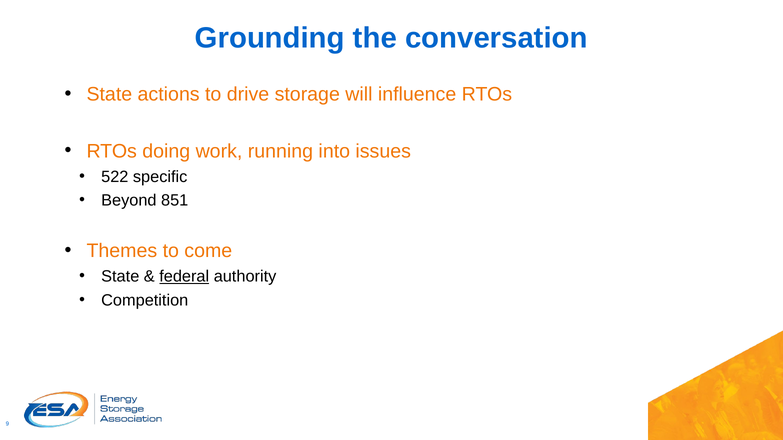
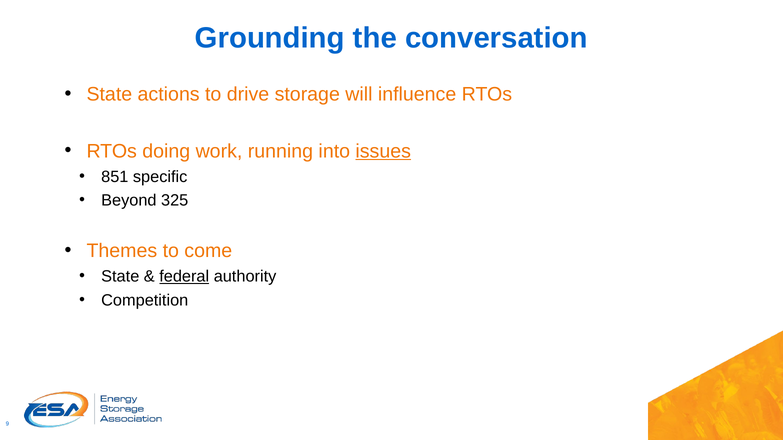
issues underline: none -> present
522: 522 -> 851
851: 851 -> 325
